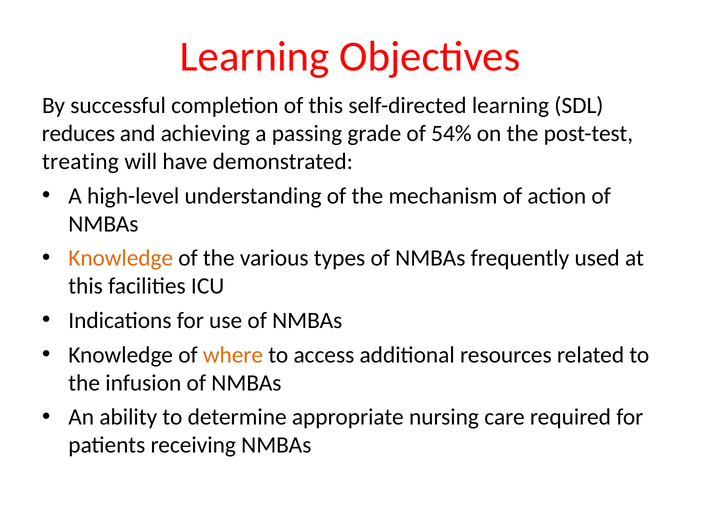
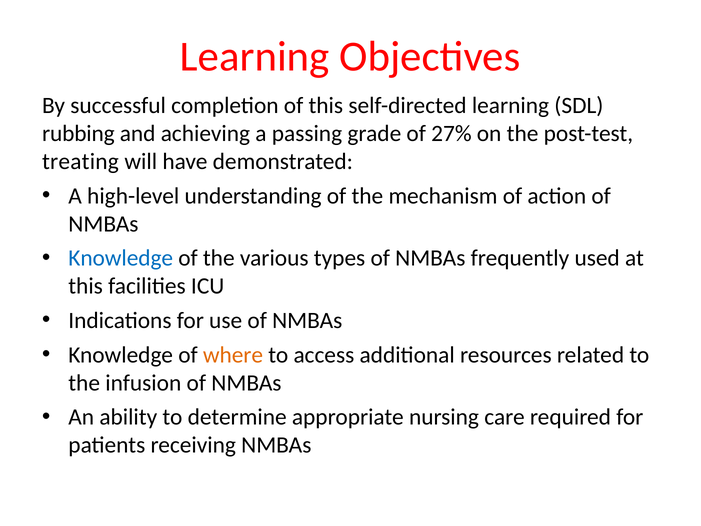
reduces: reduces -> rubbing
54%: 54% -> 27%
Knowledge at (121, 258) colour: orange -> blue
